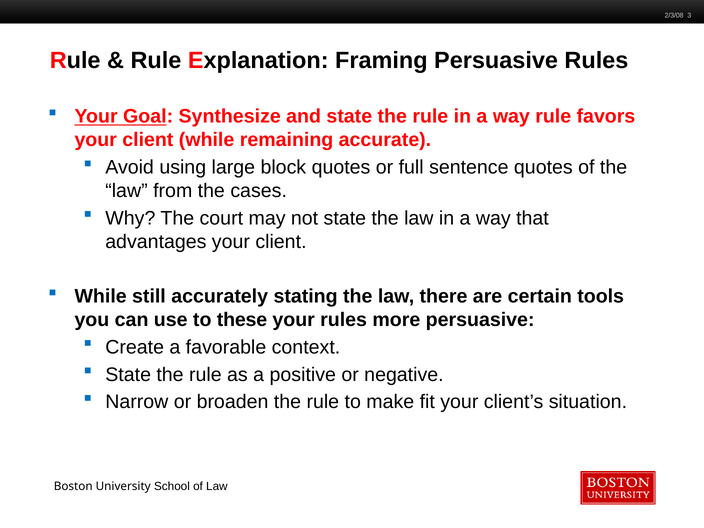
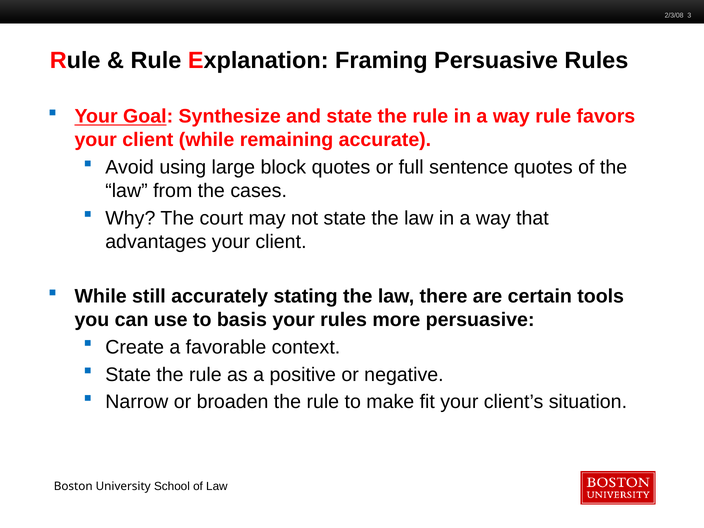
these: these -> basis
